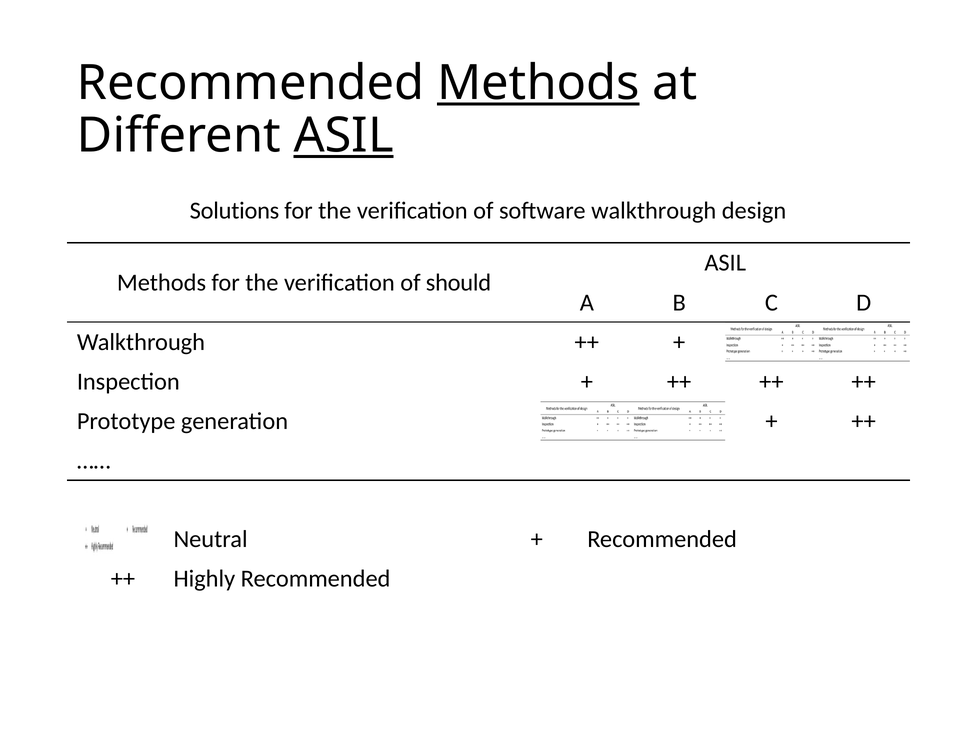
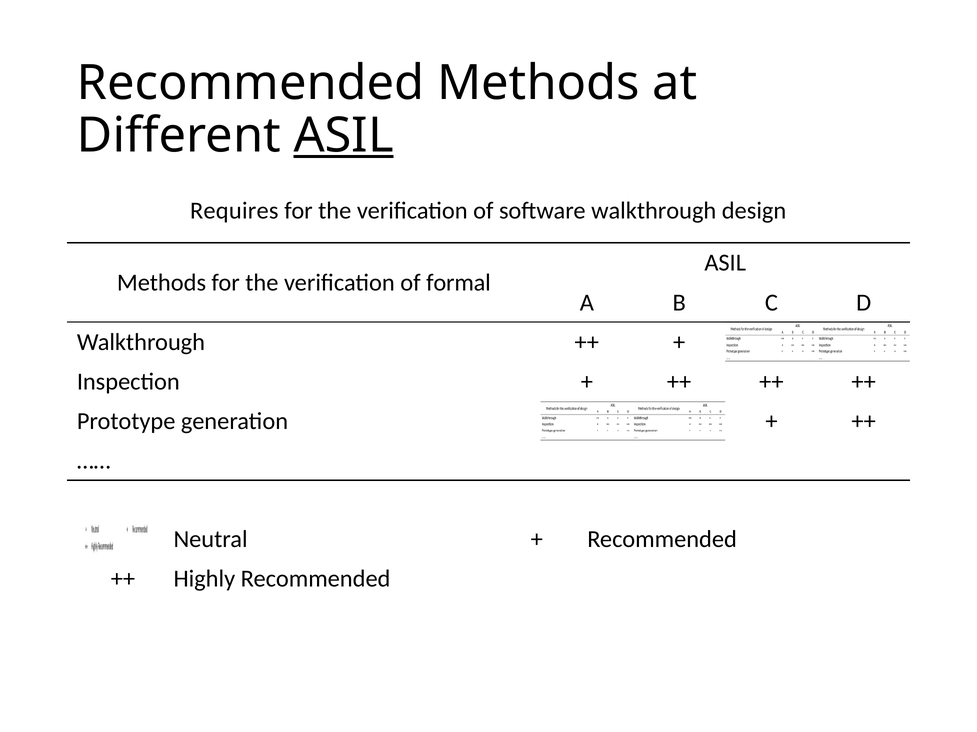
Methods at (538, 83) underline: present -> none
Solutions: Solutions -> Requires
should: should -> formal
